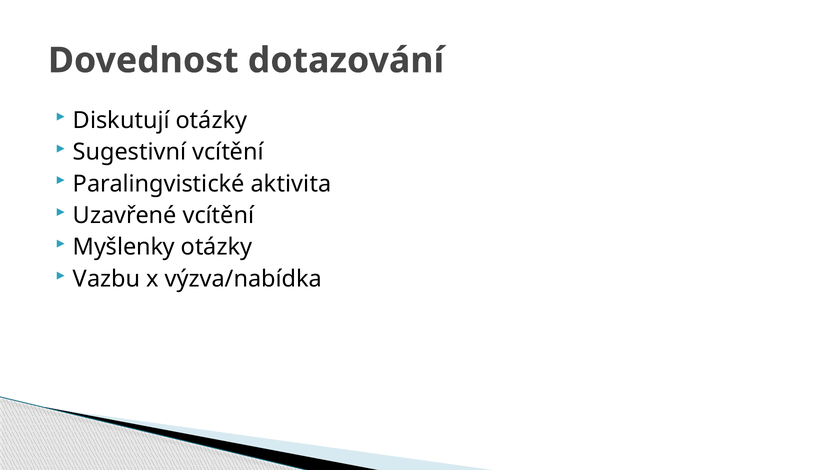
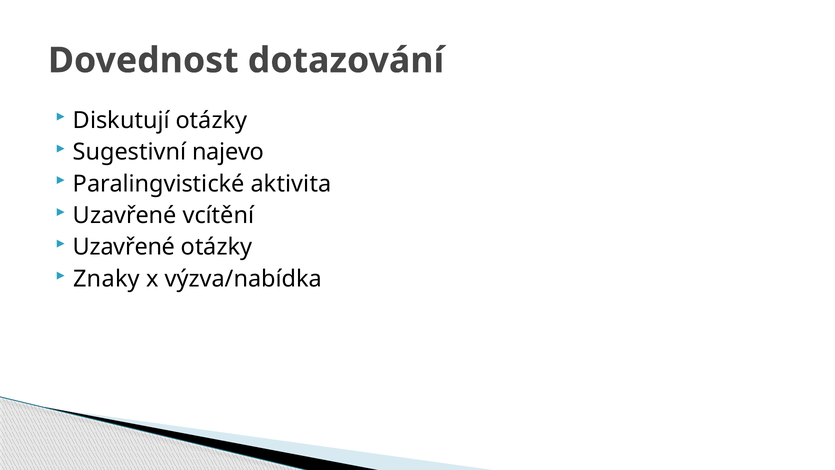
Sugestivní vcítění: vcítění -> najevo
Myšlenky at (124, 247): Myšlenky -> Uzavřené
Vazbu: Vazbu -> Znaky
